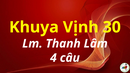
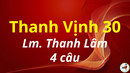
Khuya at (34, 27): Khuya -> Thanh
